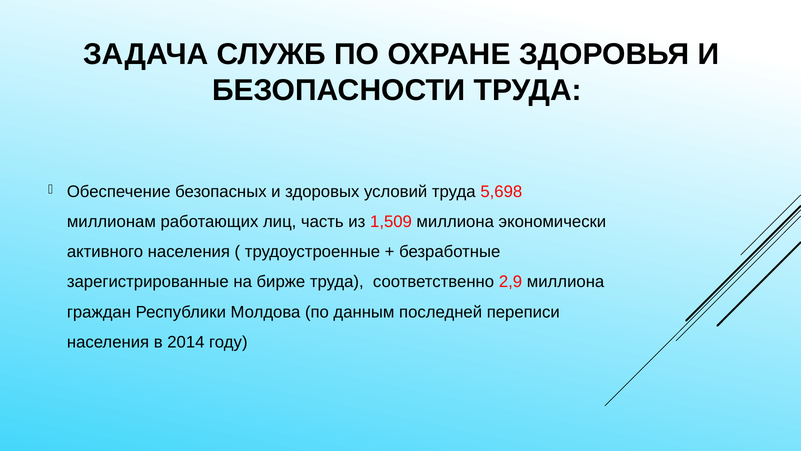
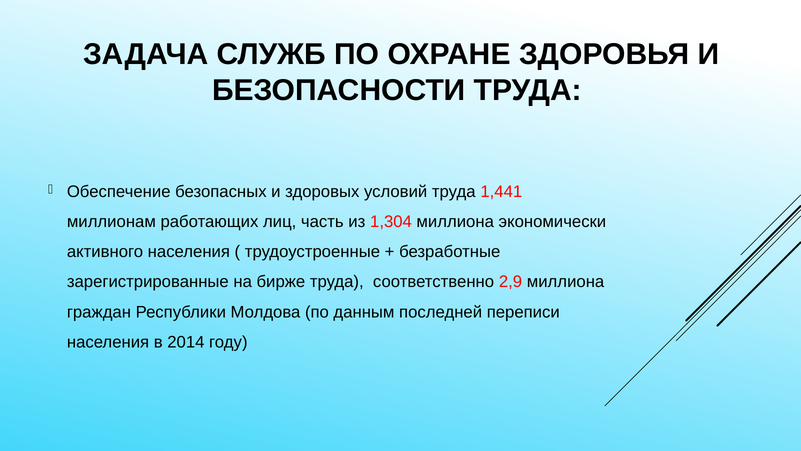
5,698: 5,698 -> 1,441
1,509: 1,509 -> 1,304
